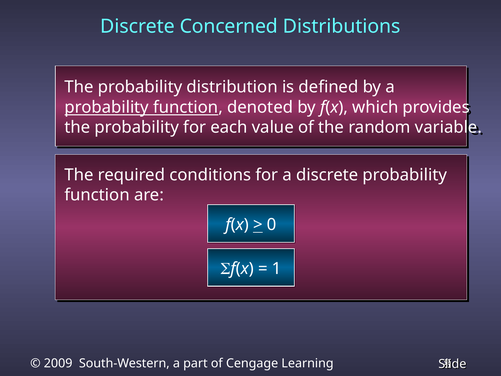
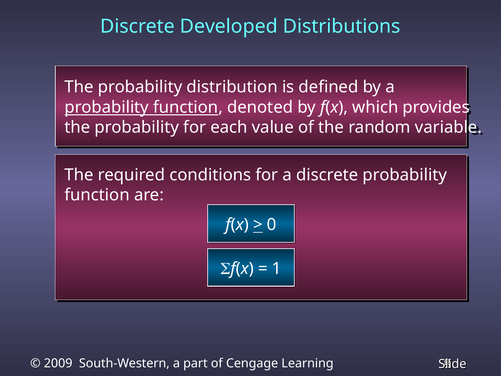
Concerned: Concerned -> Developed
